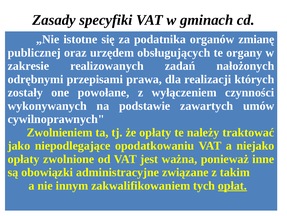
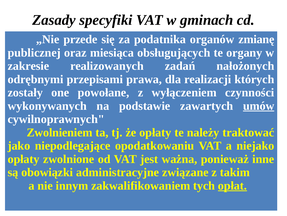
istotne: istotne -> przede
urzędem: urzędem -> miesiąca
umów underline: none -> present
